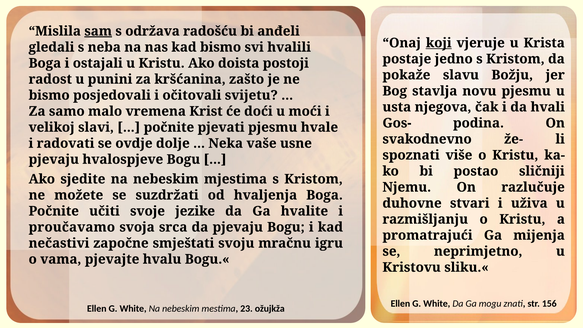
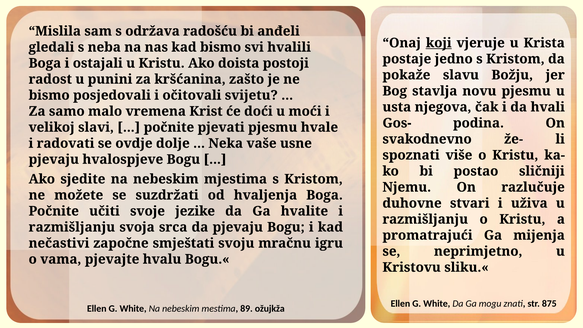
sam underline: present -> none
proučavamo at (72, 227): proučavamo -> razmišljanju
156: 156 -> 875
23: 23 -> 89
